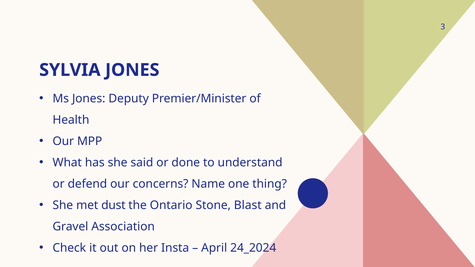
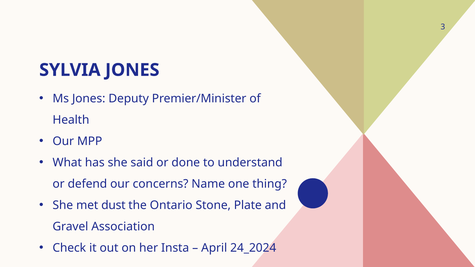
Blast: Blast -> Plate
